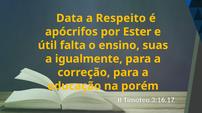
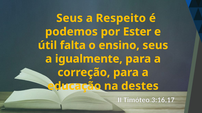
Data at (70, 18): Data -> Seus
apócrifos: apócrifos -> podemos
ensino suas: suas -> seus
porém: porém -> destes
